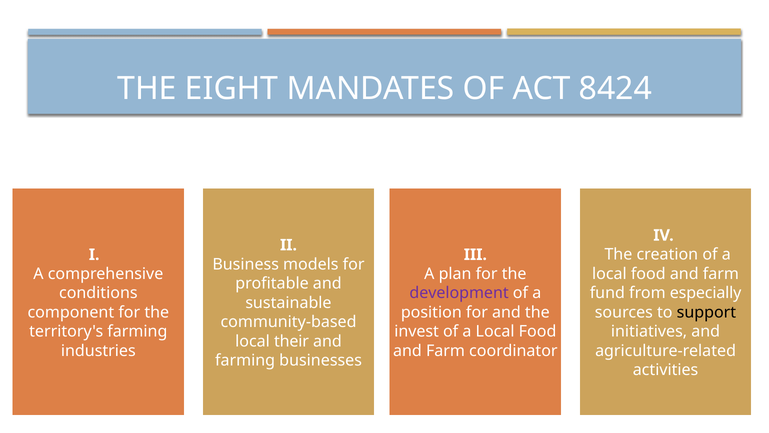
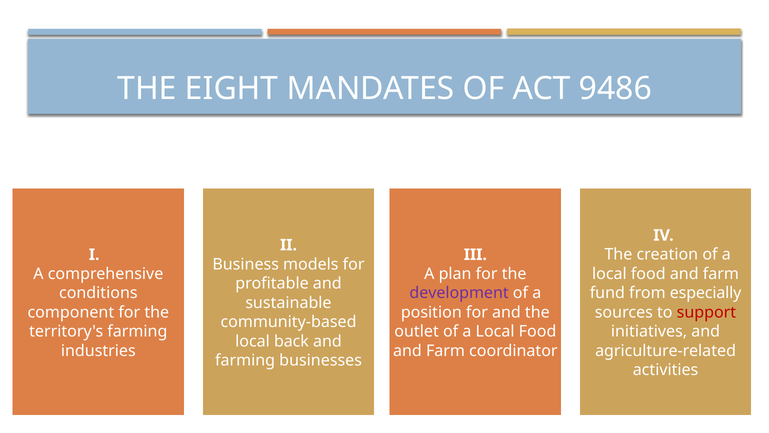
8424: 8424 -> 9486
support colour: black -> red
invest: invest -> outlet
their: their -> back
